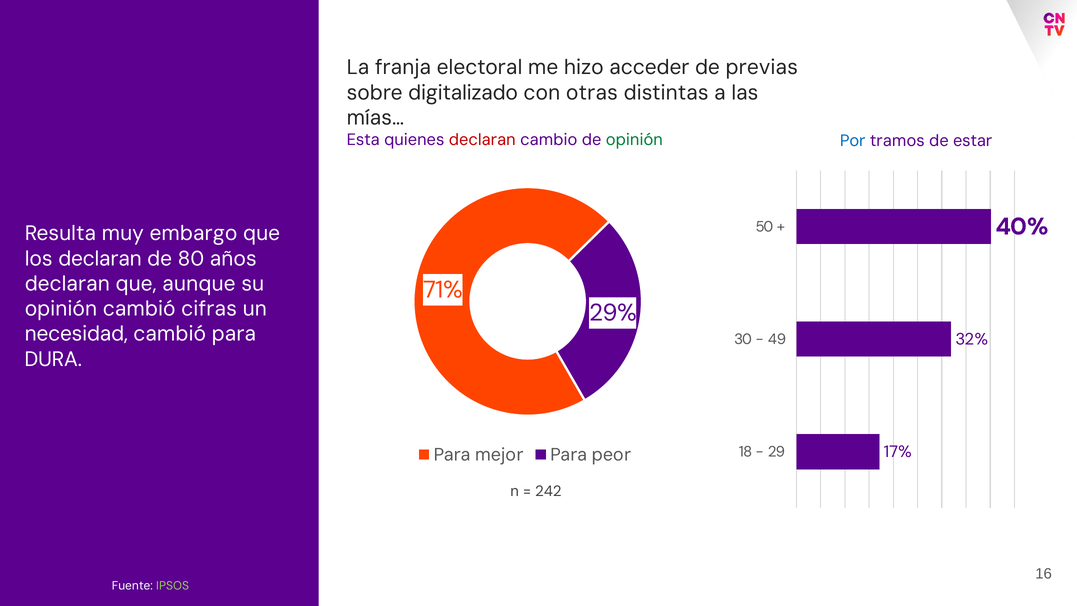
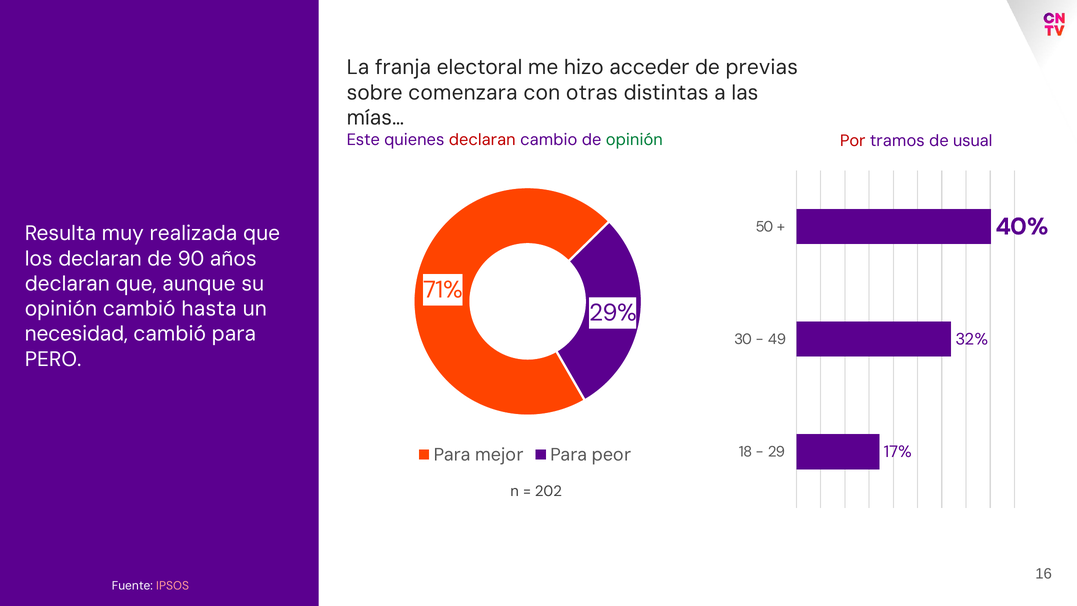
digitalizado: digitalizado -> comenzara
Esta: Esta -> Este
Por colour: blue -> red
estar: estar -> usual
embargo: embargo -> realizada
80: 80 -> 90
cifras: cifras -> hasta
DURA: DURA -> PERO
242: 242 -> 202
IPSOS colour: light green -> pink
